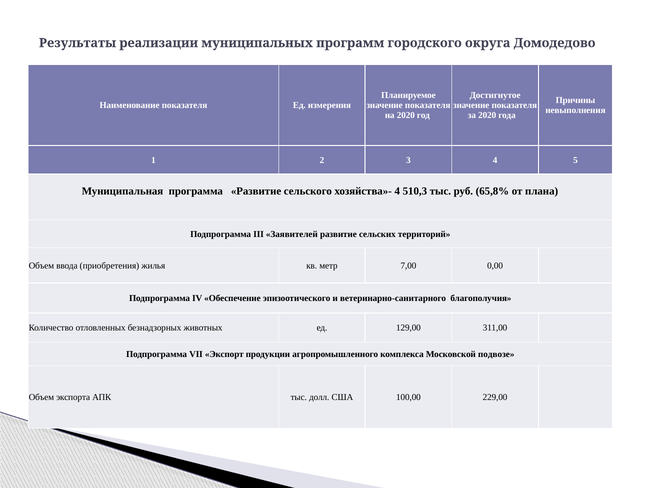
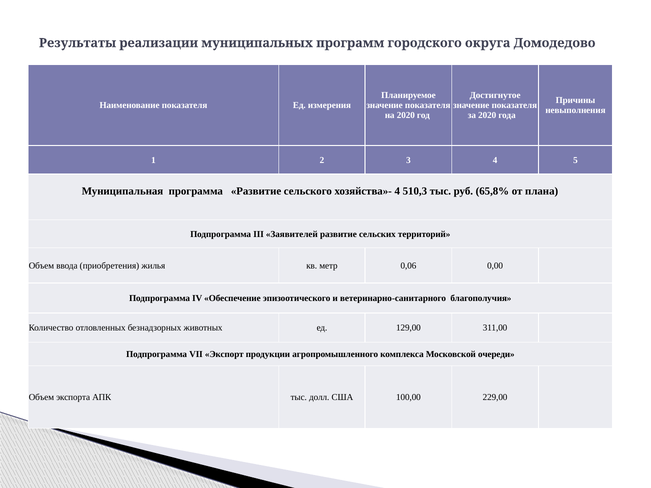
7,00: 7,00 -> 0,06
подвозе: подвозе -> очереди
